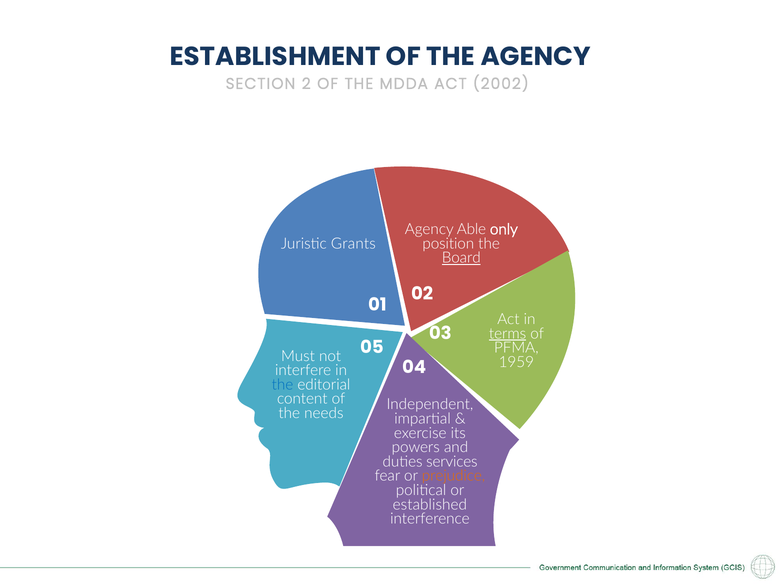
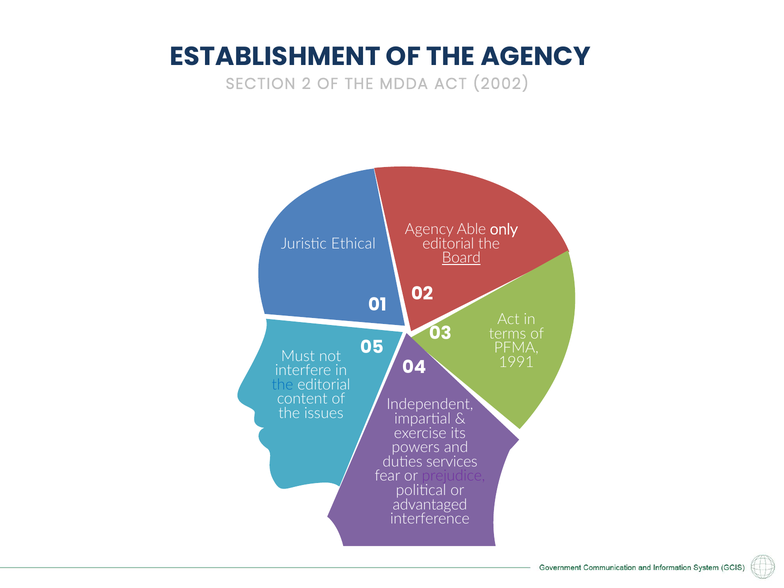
Grants: Grants -> Ethical
position at (448, 244): position -> editorial
terms underline: present -> none
1959: 1959 -> 1991
needs: needs -> issues
prejudice colour: orange -> purple
established: established -> advantaged
